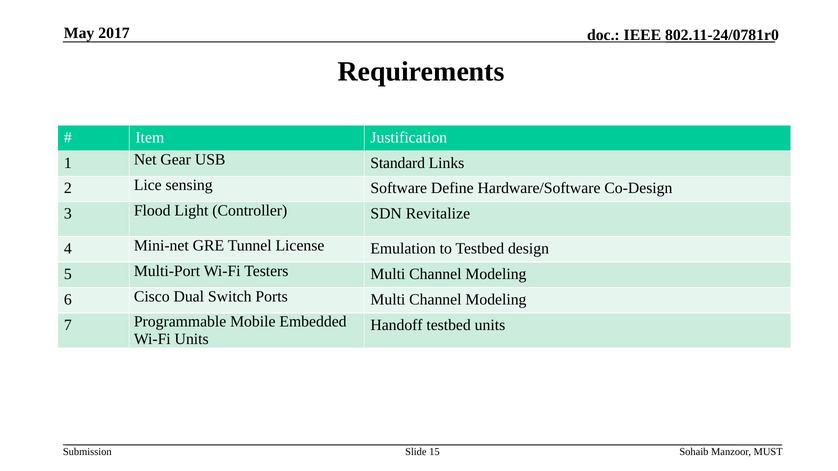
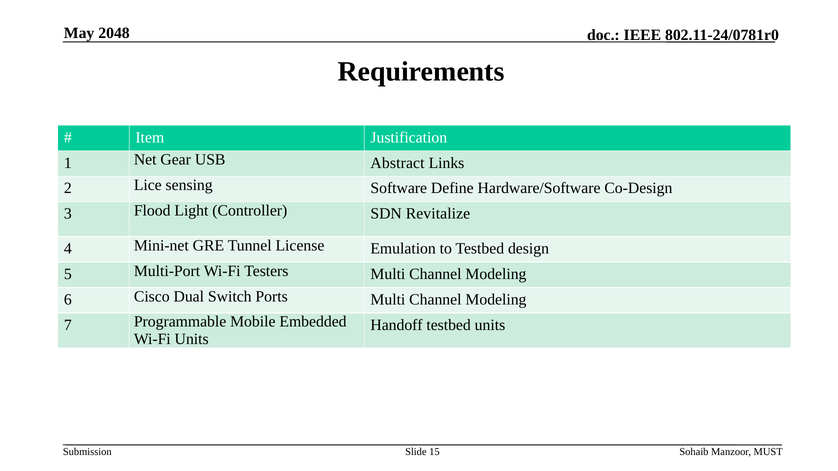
2017: 2017 -> 2048
Standard: Standard -> Abstract
